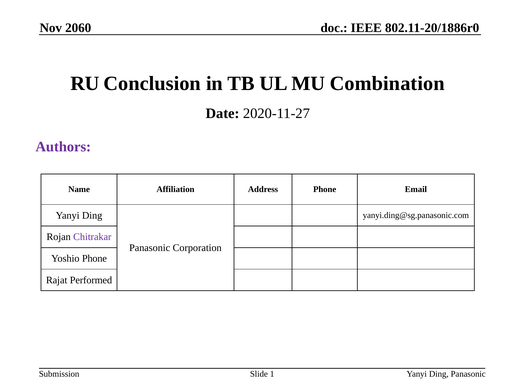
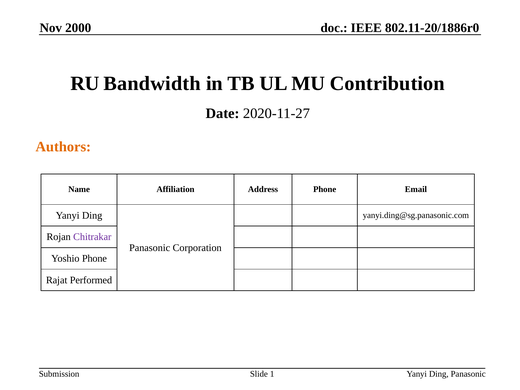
2060: 2060 -> 2000
Conclusion: Conclusion -> Bandwidth
Combination: Combination -> Contribution
Authors colour: purple -> orange
